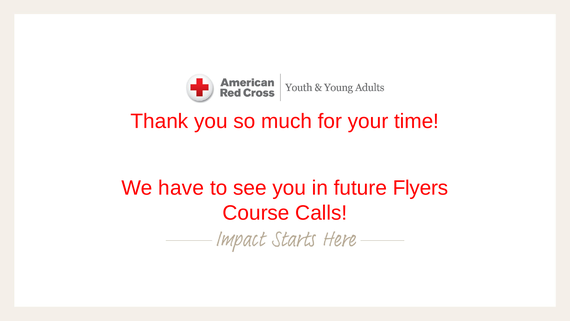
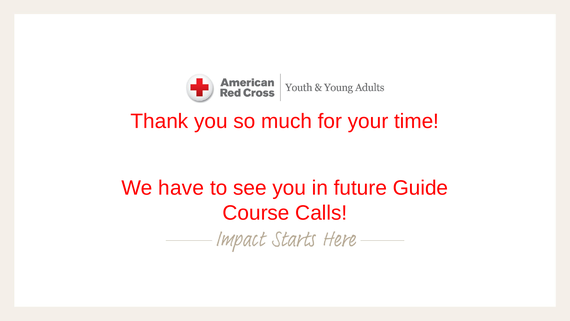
Flyers: Flyers -> Guide
